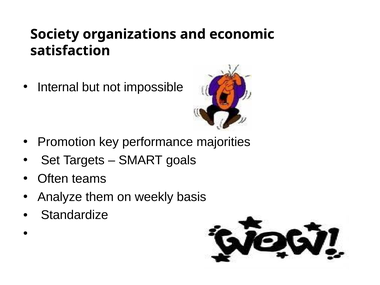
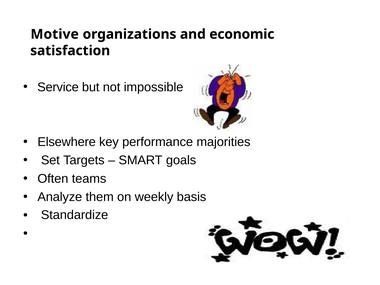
Society: Society -> Motive
Internal: Internal -> Service
Promotion: Promotion -> Elsewhere
